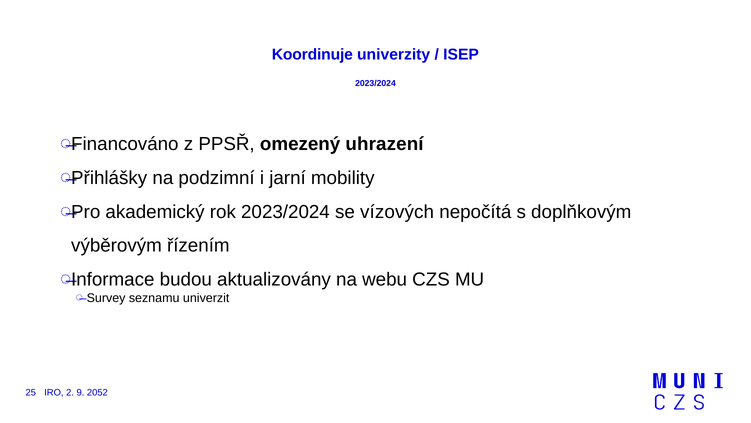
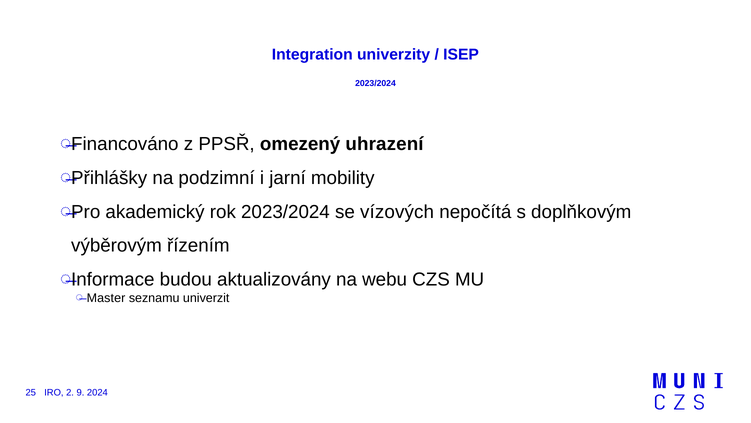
Koordinuje: Koordinuje -> Integration
Survey: Survey -> Master
2052: 2052 -> 2024
